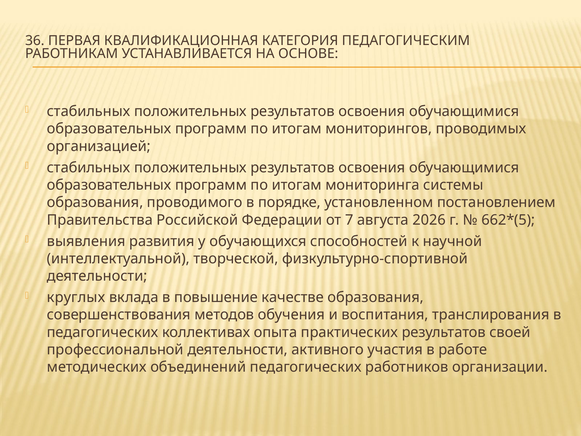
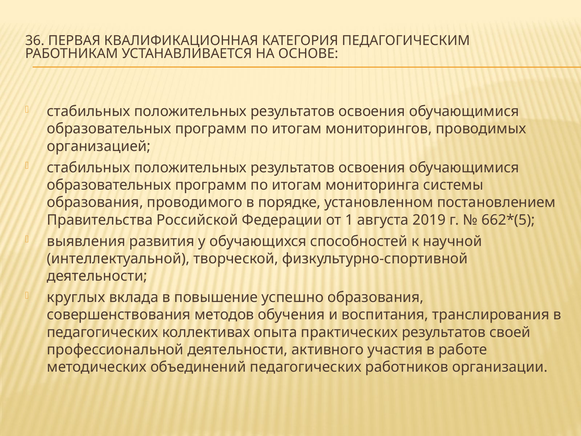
7: 7 -> 1
2026: 2026 -> 2019
качестве: качестве -> успешно
